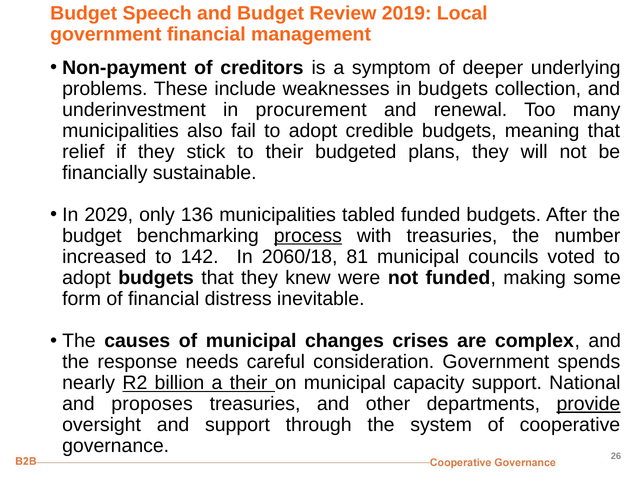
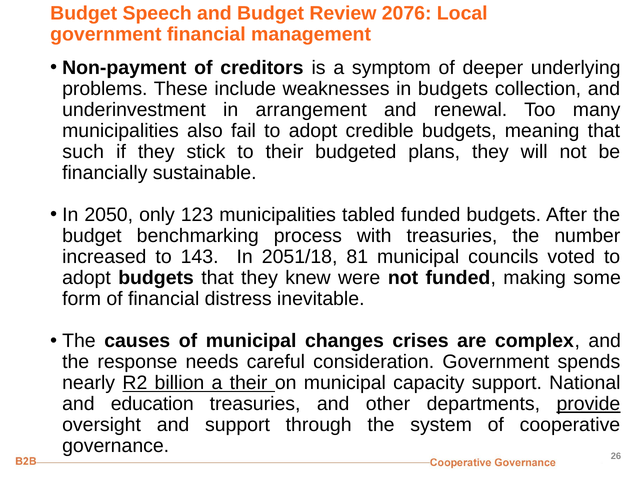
2019: 2019 -> 2076
procurement: procurement -> arrangement
relief: relief -> such
2029: 2029 -> 2050
136: 136 -> 123
process underline: present -> none
142: 142 -> 143
2060/18: 2060/18 -> 2051/18
proposes: proposes -> education
